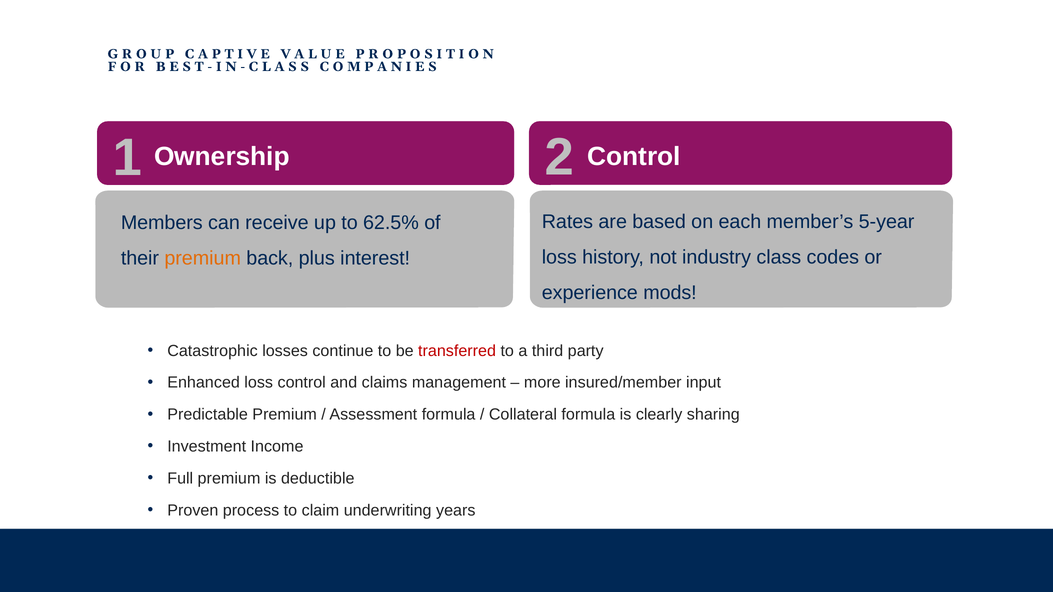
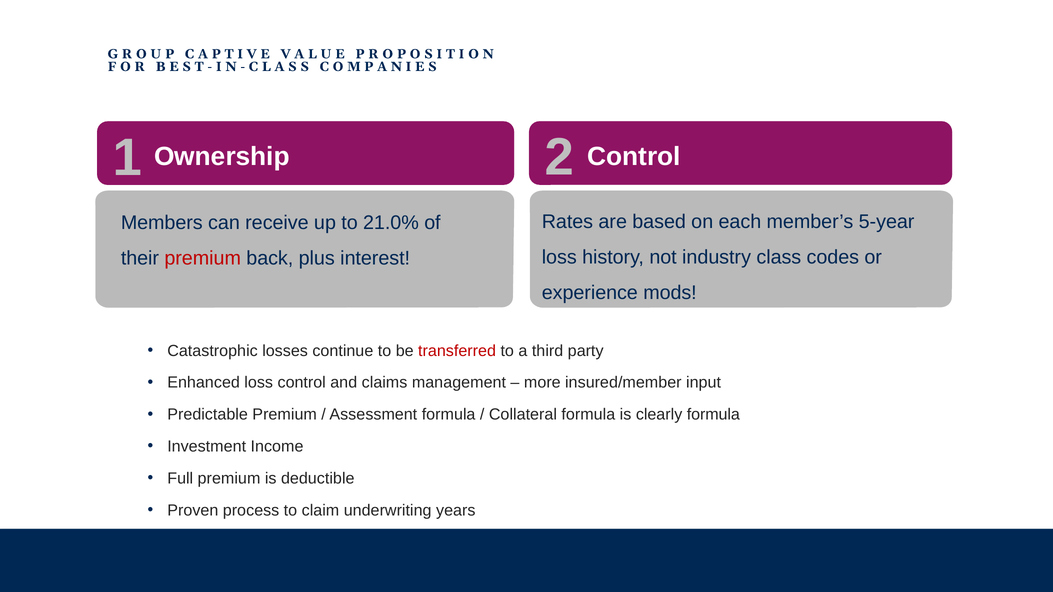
62.5%: 62.5% -> 21.0%
premium at (203, 258) colour: orange -> red
clearly sharing: sharing -> formula
